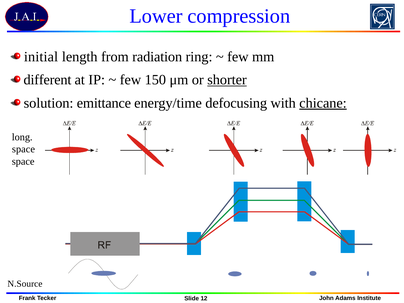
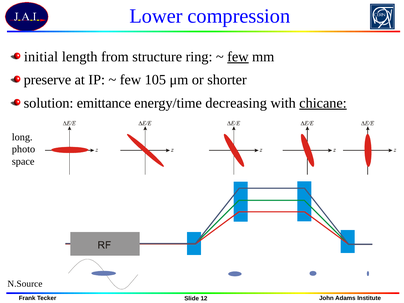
radiation: radiation -> structure
few at (238, 57) underline: none -> present
different: different -> preserve
150: 150 -> 105
shorter underline: present -> none
defocusing: defocusing -> decreasing
space at (23, 149): space -> photo
